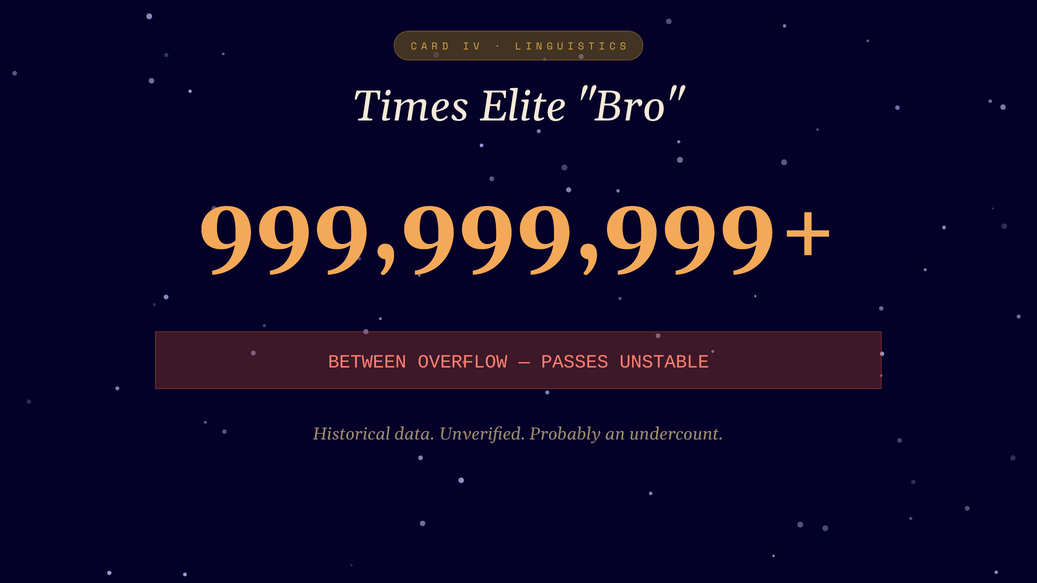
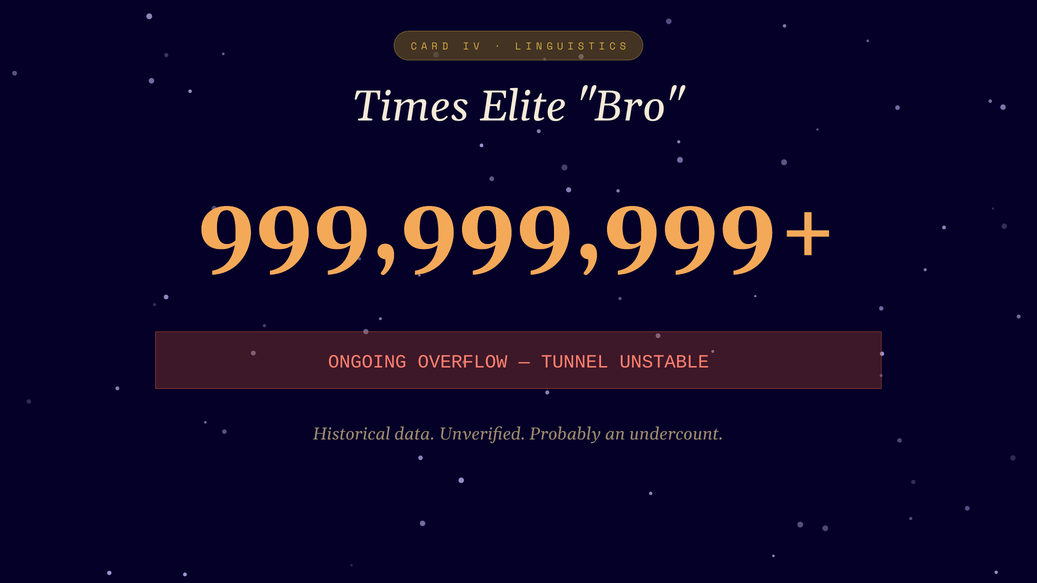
BETWEEN: BETWEEN -> ONGOING
PASSES: PASSES -> TUNNEL
